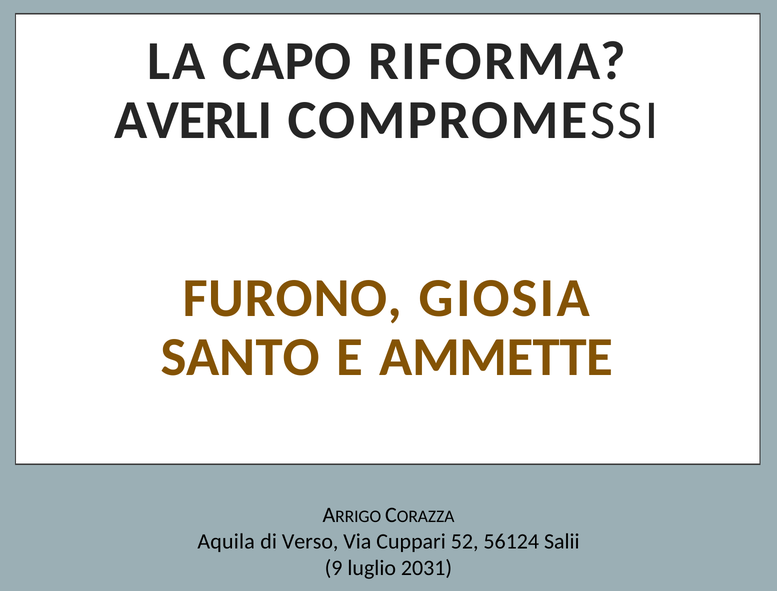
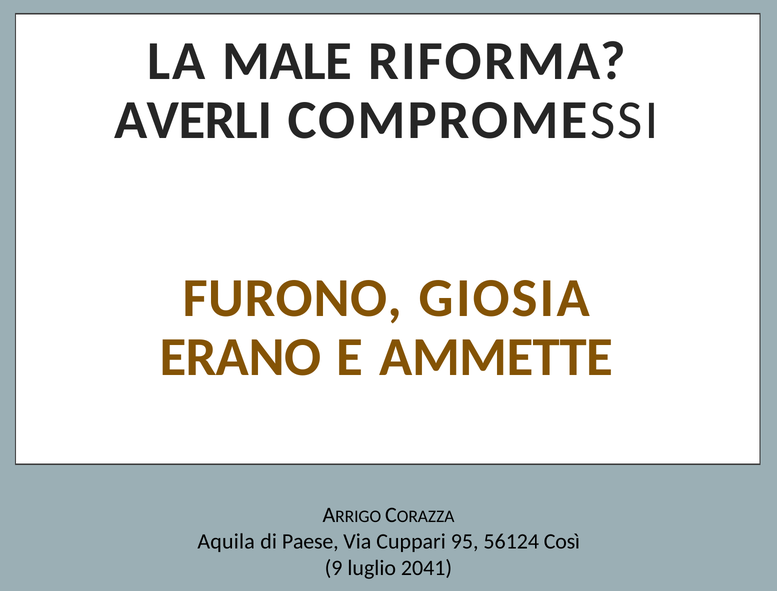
CAPO: CAPO -> MALE
SANTO: SANTO -> ERANO
Verso: Verso -> Paese
52: 52 -> 95
Salii: Salii -> Così
2031: 2031 -> 2041
